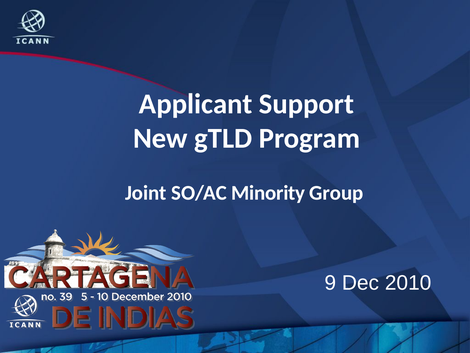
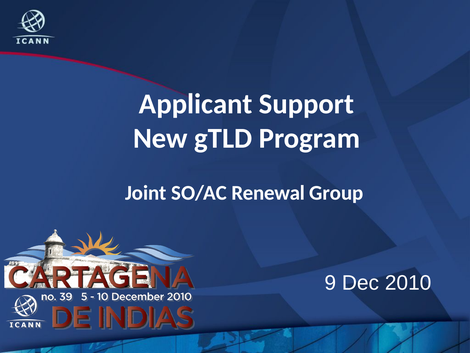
Minority: Minority -> Renewal
